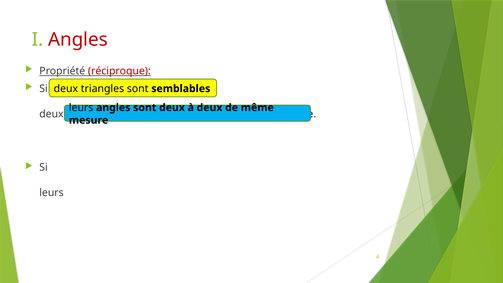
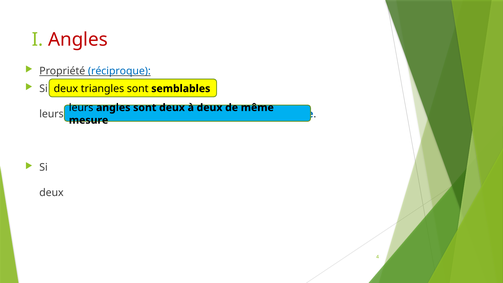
réciproque colour: red -> blue
deux at (51, 114): deux -> leurs
leurs at (51, 193): leurs -> deux
